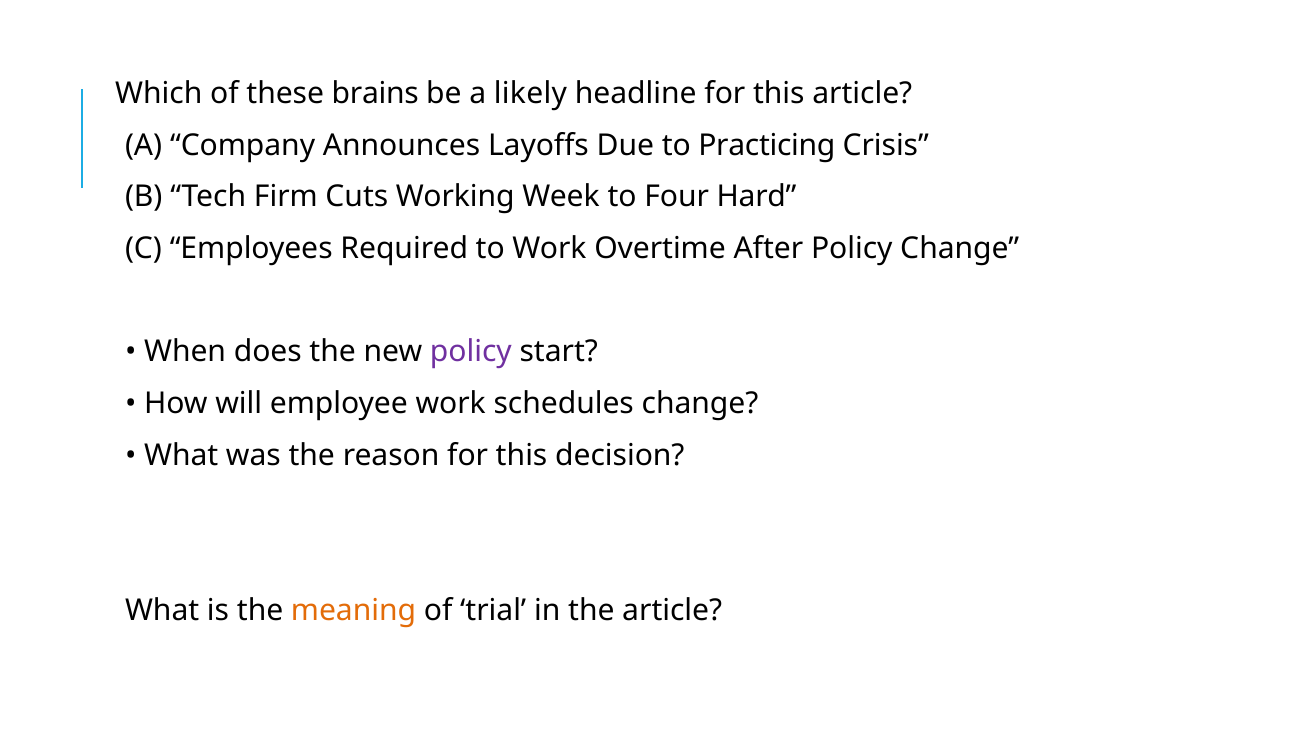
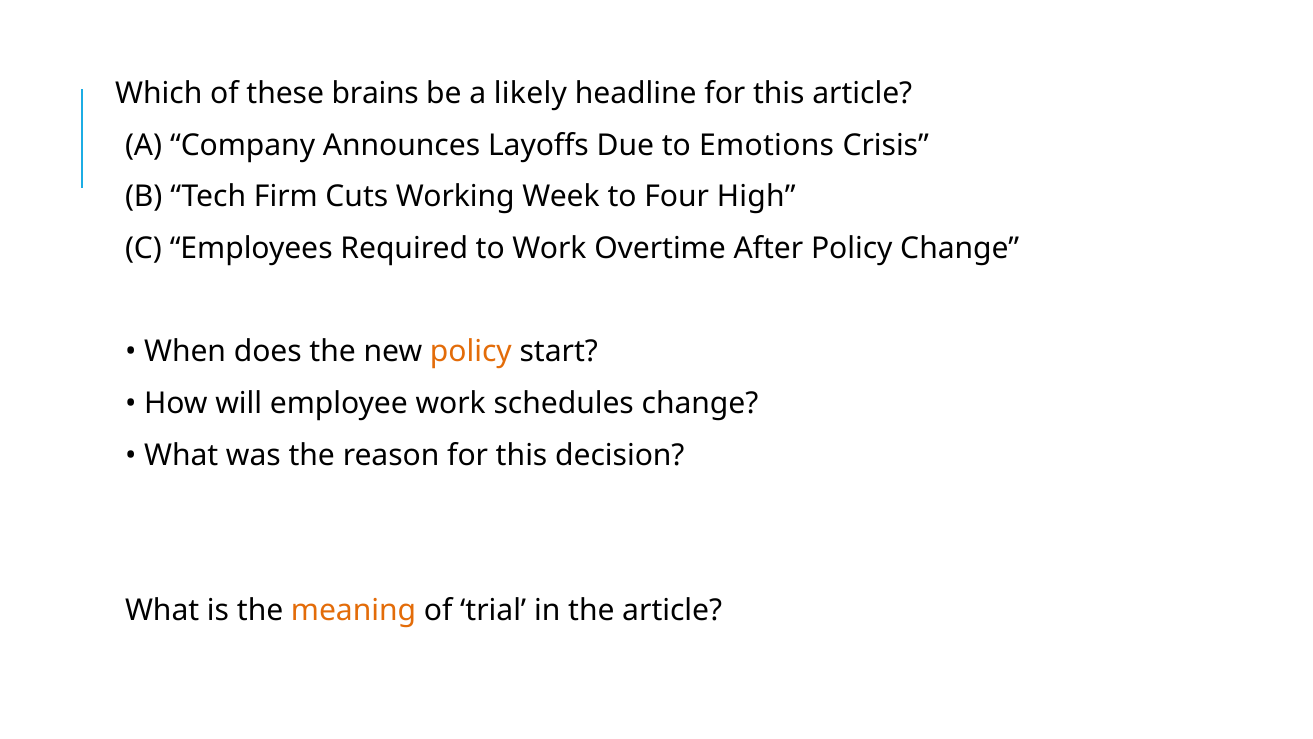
Practicing: Practicing -> Emotions
Hard: Hard -> High
policy at (471, 352) colour: purple -> orange
